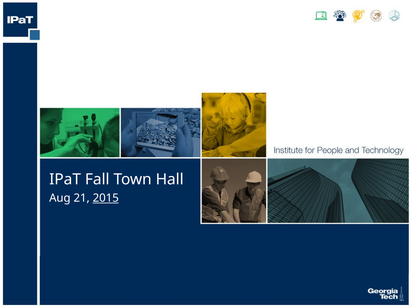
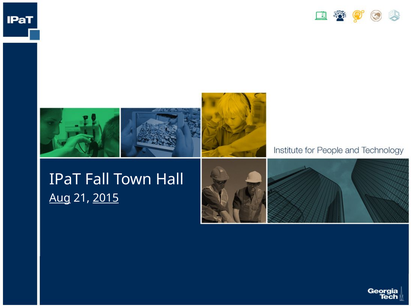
Aug underline: none -> present
